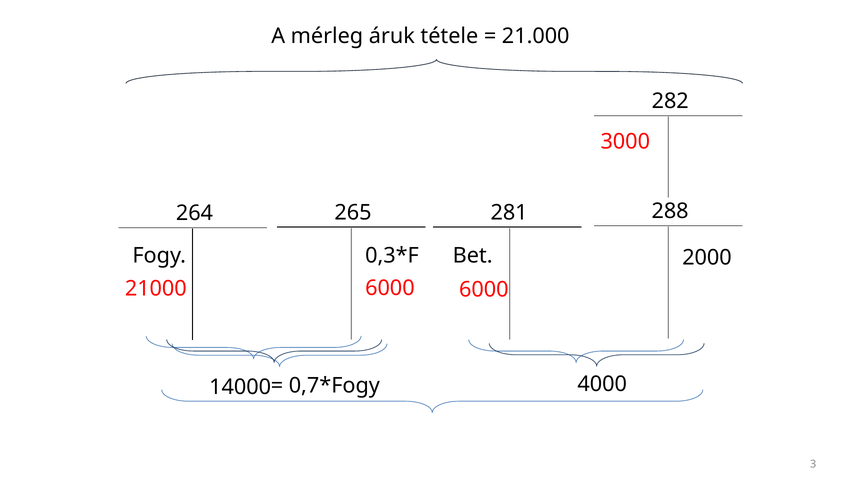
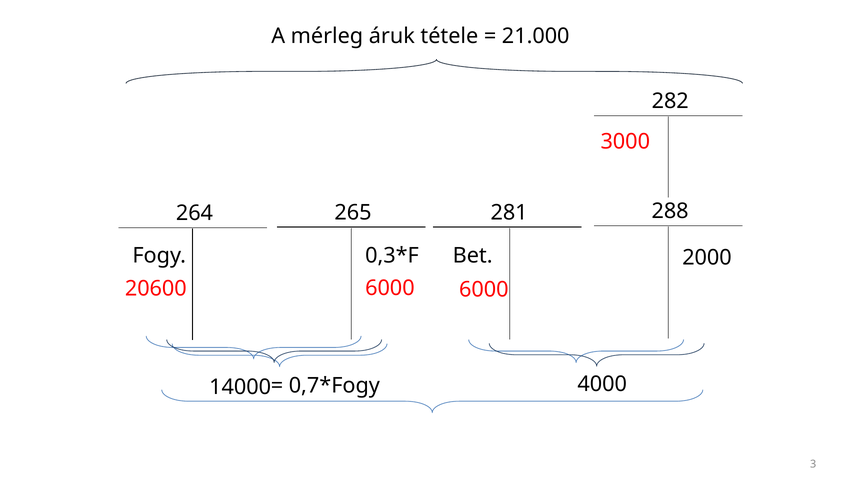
21000: 21000 -> 20600
